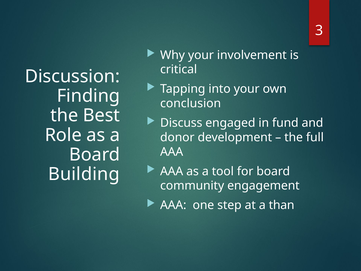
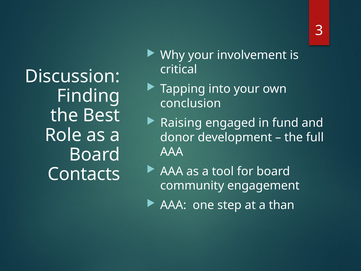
Discuss: Discuss -> Raising
Building: Building -> Contacts
